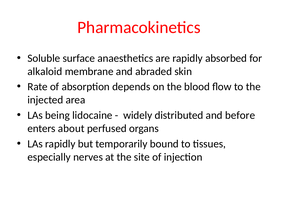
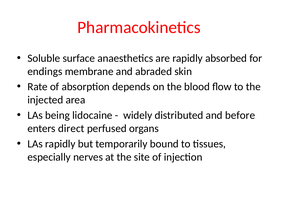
alkaloid: alkaloid -> endings
about: about -> direct
